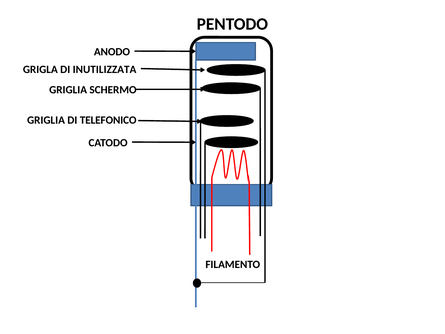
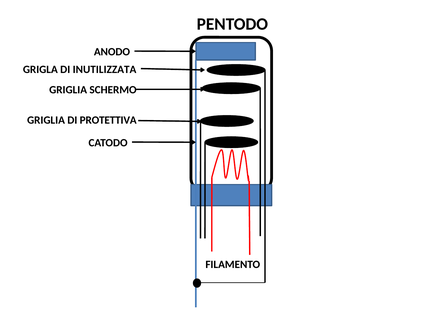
TELEFONICO: TELEFONICO -> PROTETTIVA
